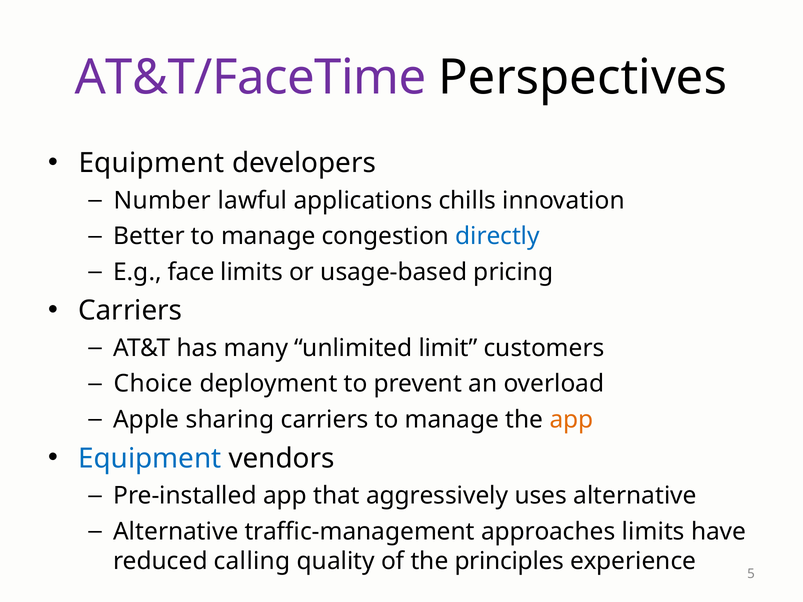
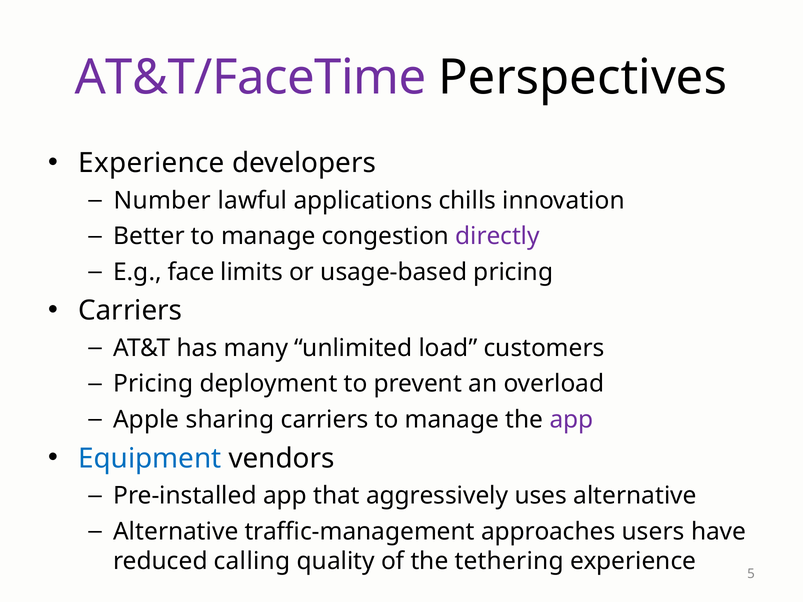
Equipment at (151, 163): Equipment -> Experience
directly colour: blue -> purple
limit: limit -> load
Choice at (153, 384): Choice -> Pricing
app at (571, 420) colour: orange -> purple
approaches limits: limits -> users
principles: principles -> tethering
